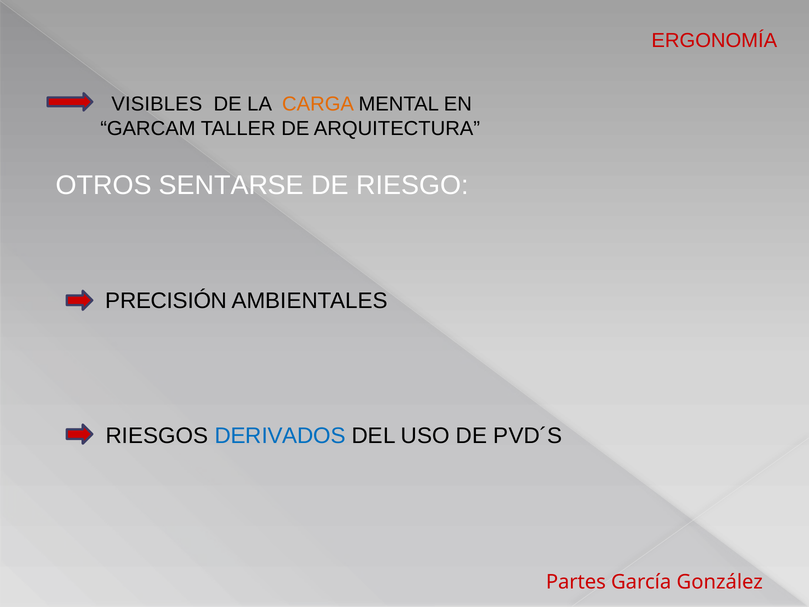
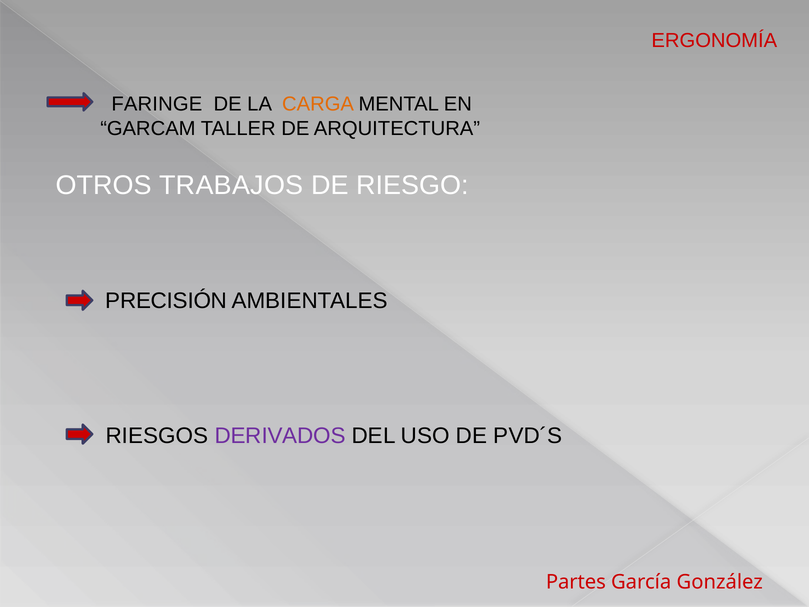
VISIBLES: VISIBLES -> FARINGE
SENTARSE: SENTARSE -> TRABAJOS
DERIVADOS colour: blue -> purple
